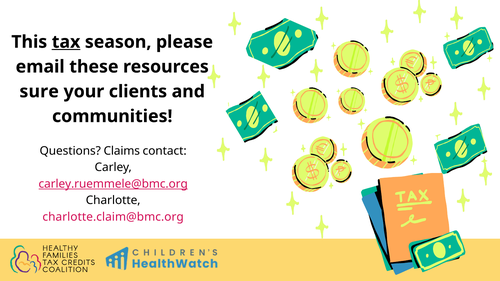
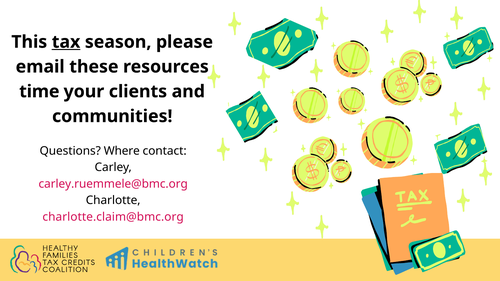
sure: sure -> time
Claims: Claims -> Where
carley.ruemmele@bmc.org underline: present -> none
